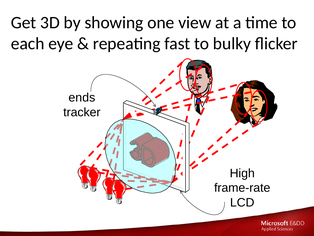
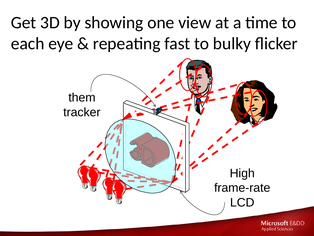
ends: ends -> them
